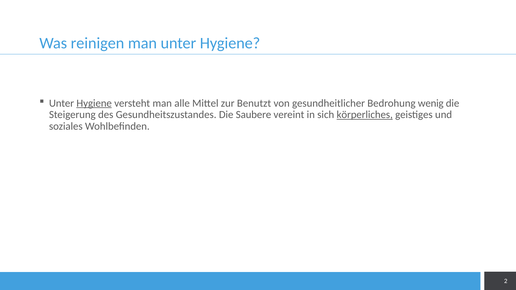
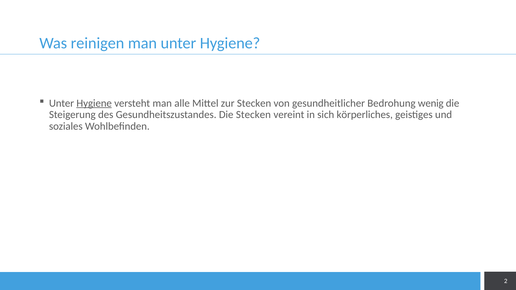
zur Benutzt: Benutzt -> Stecken
Die Saubere: Saubere -> Stecken
körperliches underline: present -> none
